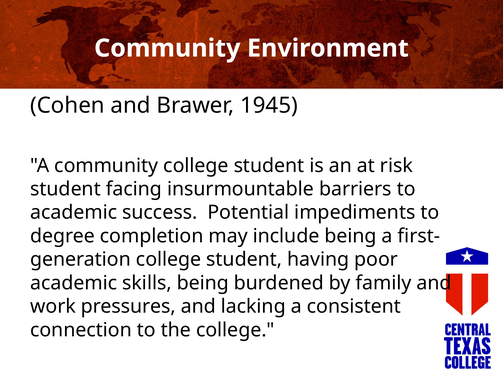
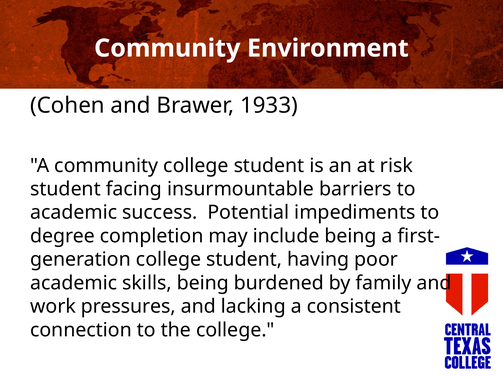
1945: 1945 -> 1933
